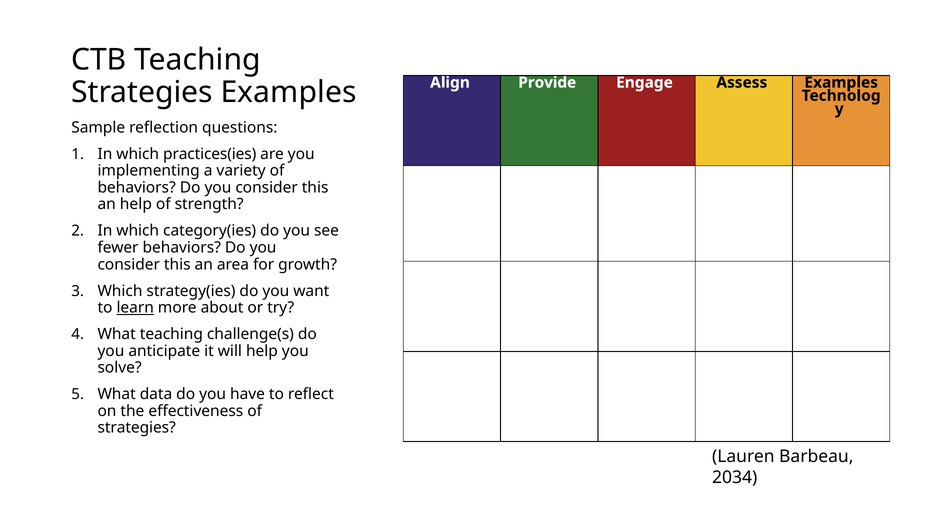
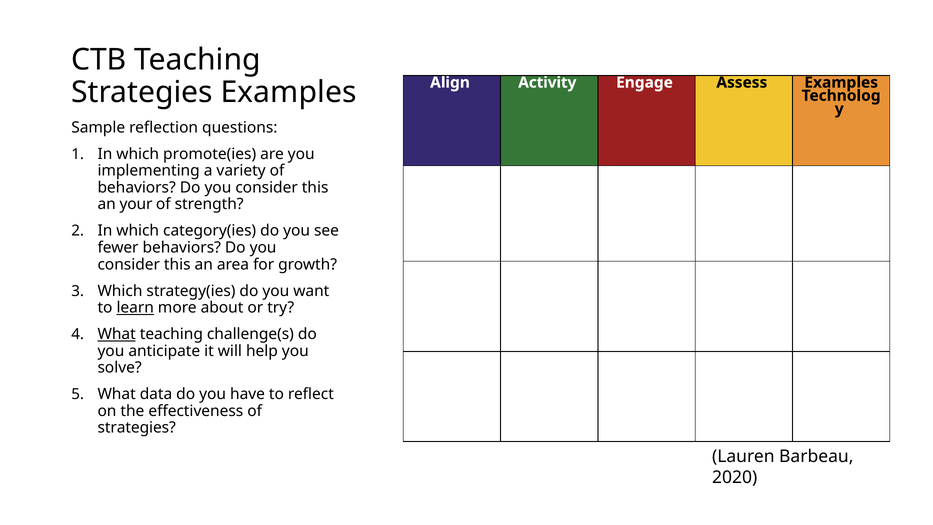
Provide: Provide -> Activity
practices(ies: practices(ies -> promote(ies
an help: help -> your
What at (117, 334) underline: none -> present
2034: 2034 -> 2020
